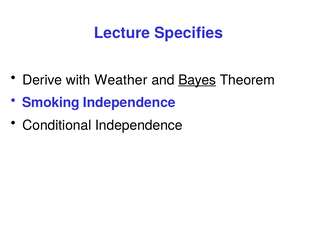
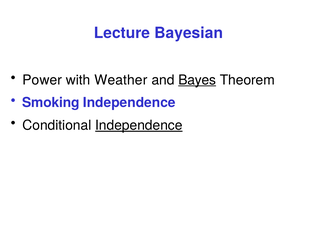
Specifies: Specifies -> Bayesian
Derive: Derive -> Power
Independence at (139, 125) underline: none -> present
